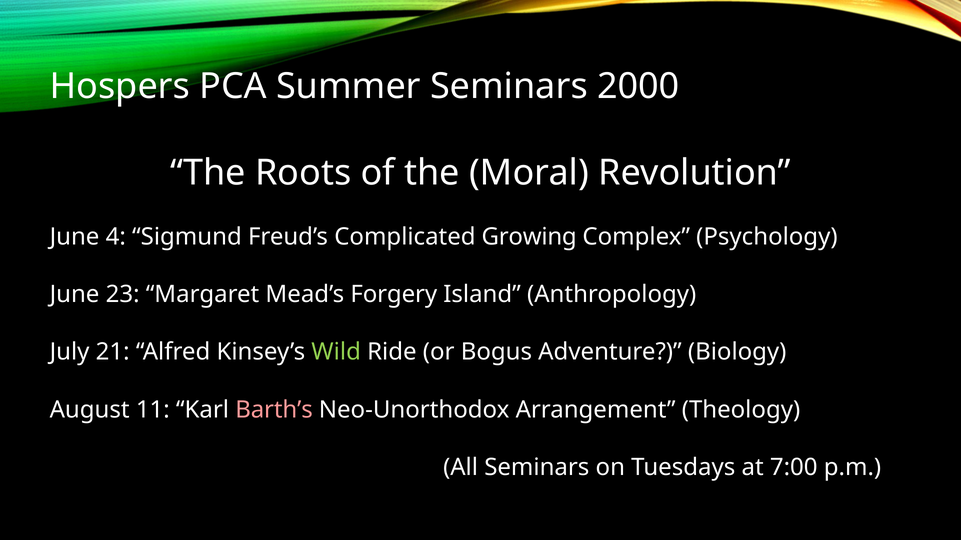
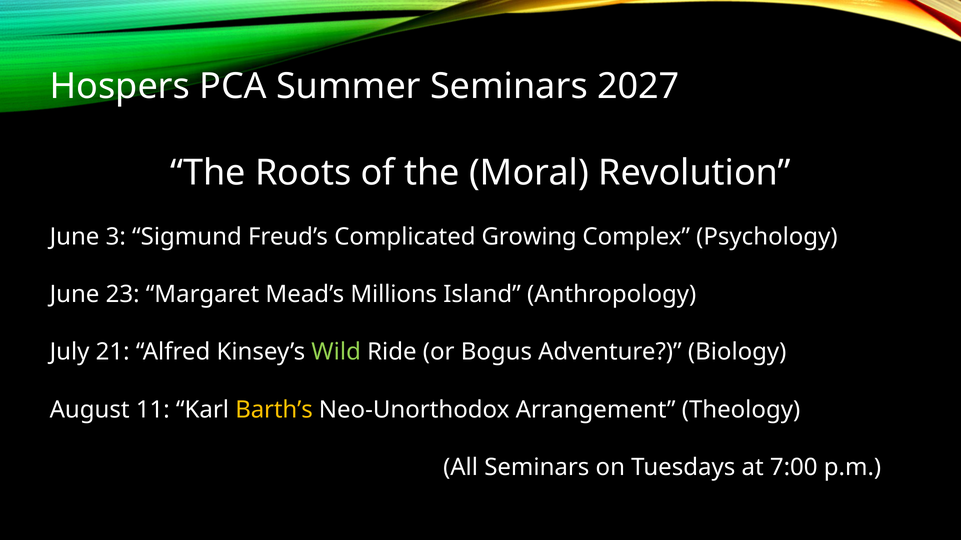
2000: 2000 -> 2027
4: 4 -> 3
Forgery: Forgery -> Millions
Barth’s colour: pink -> yellow
